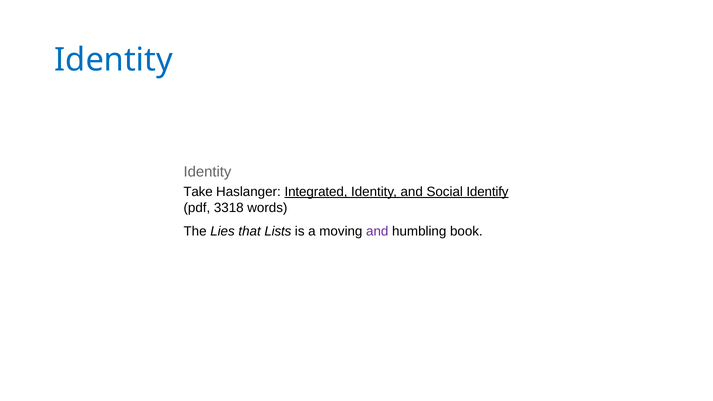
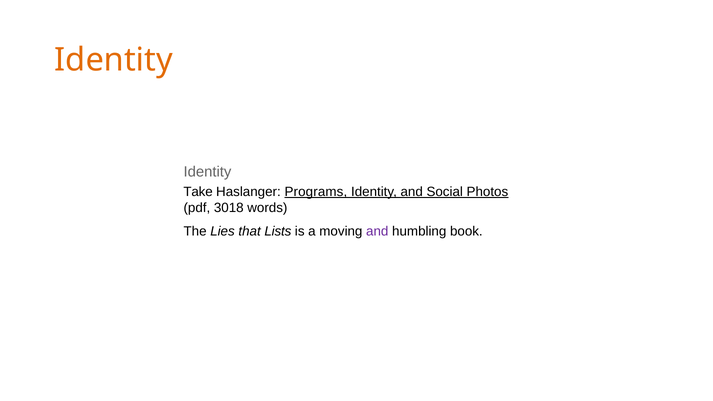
Identity at (114, 60) colour: blue -> orange
Integrated: Integrated -> Programs
Identify: Identify -> Photos
3318: 3318 -> 3018
